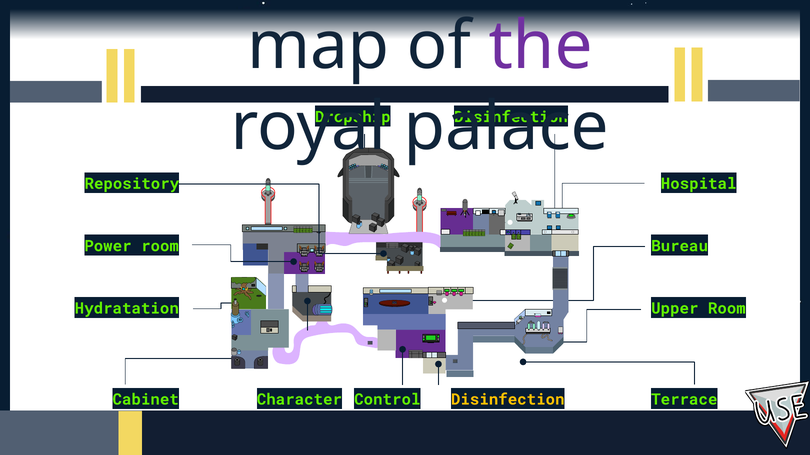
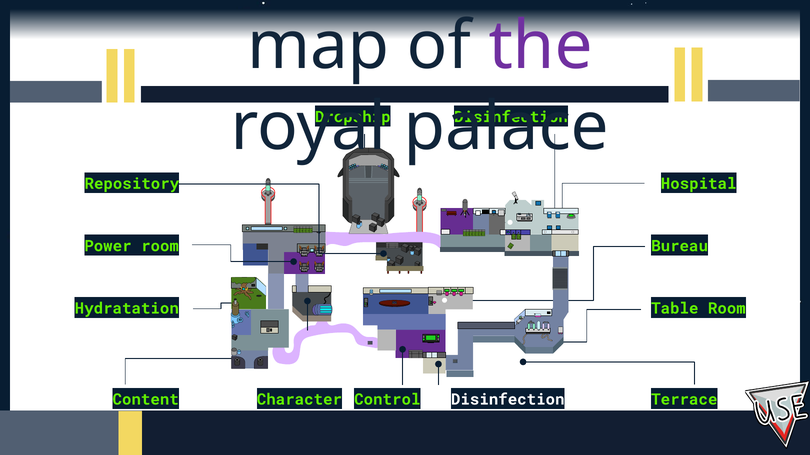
Upper: Upper -> Table
Cabinet: Cabinet -> Content
Disinfection at (508, 400) colour: yellow -> white
